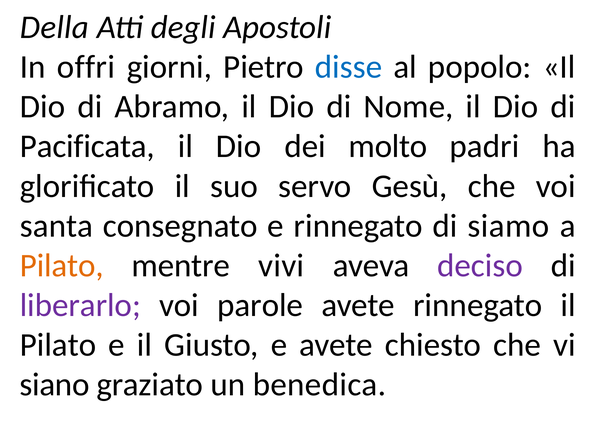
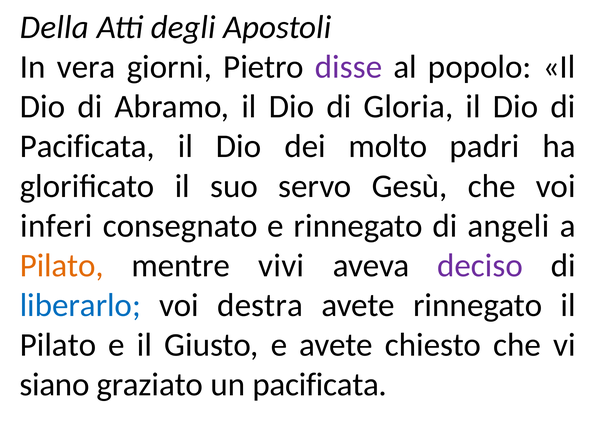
offri: offri -> vera
disse colour: blue -> purple
Nome: Nome -> Gloria
santa: santa -> inferi
siamo: siamo -> angeli
liberarlo colour: purple -> blue
parole: parole -> destra
un benedica: benedica -> pacificata
